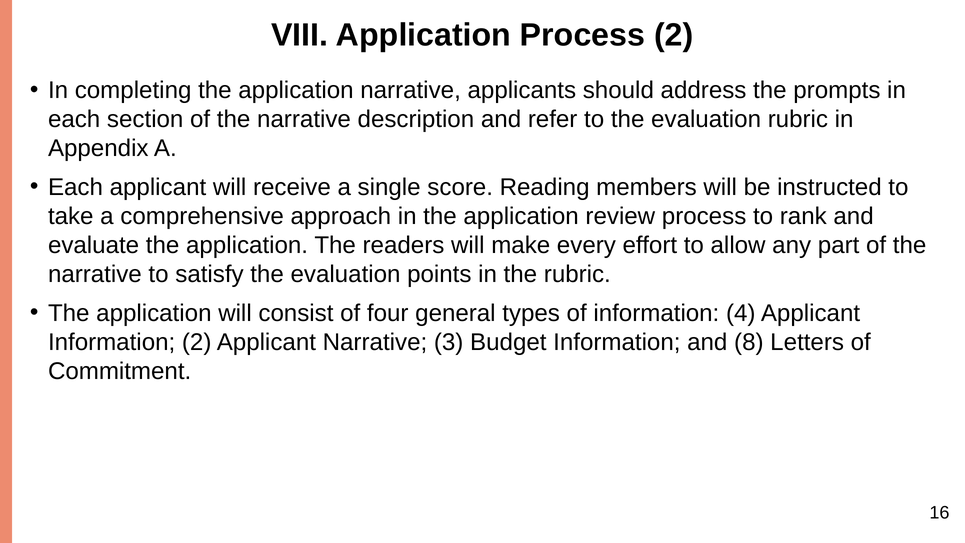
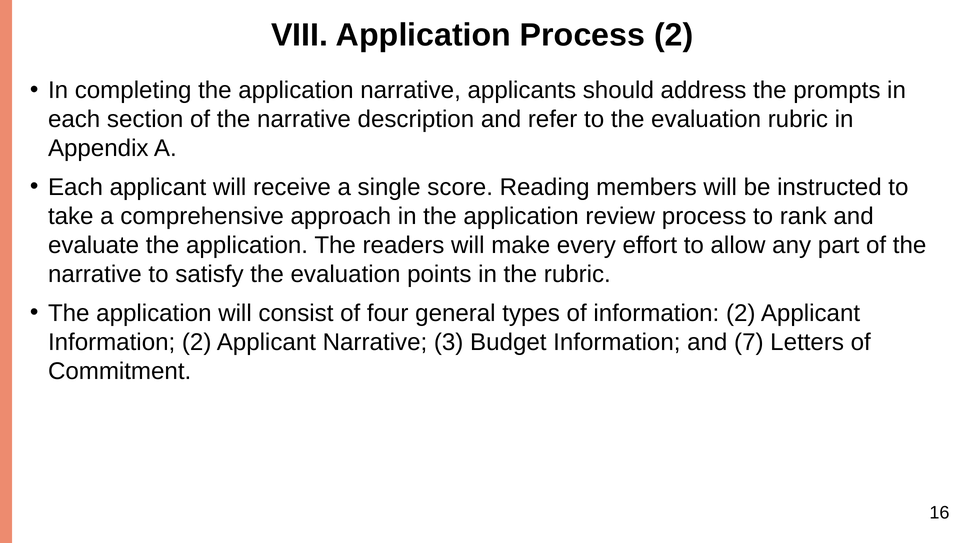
of information 4: 4 -> 2
8: 8 -> 7
